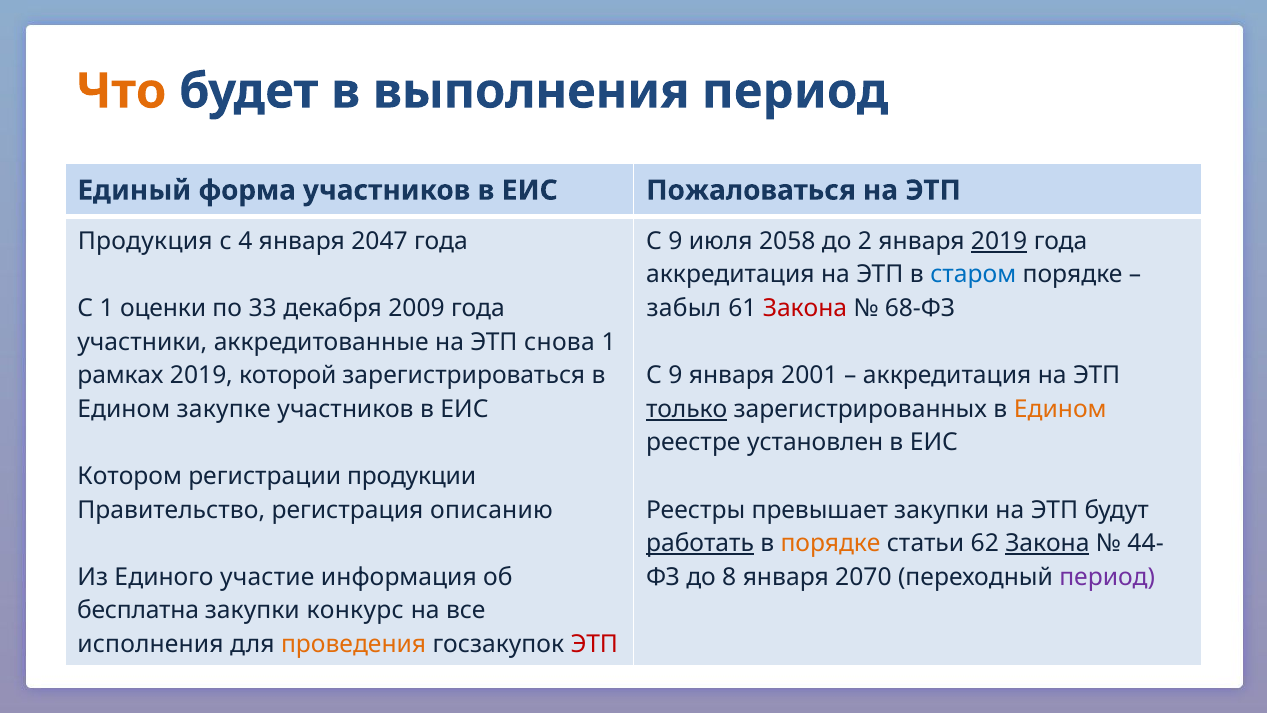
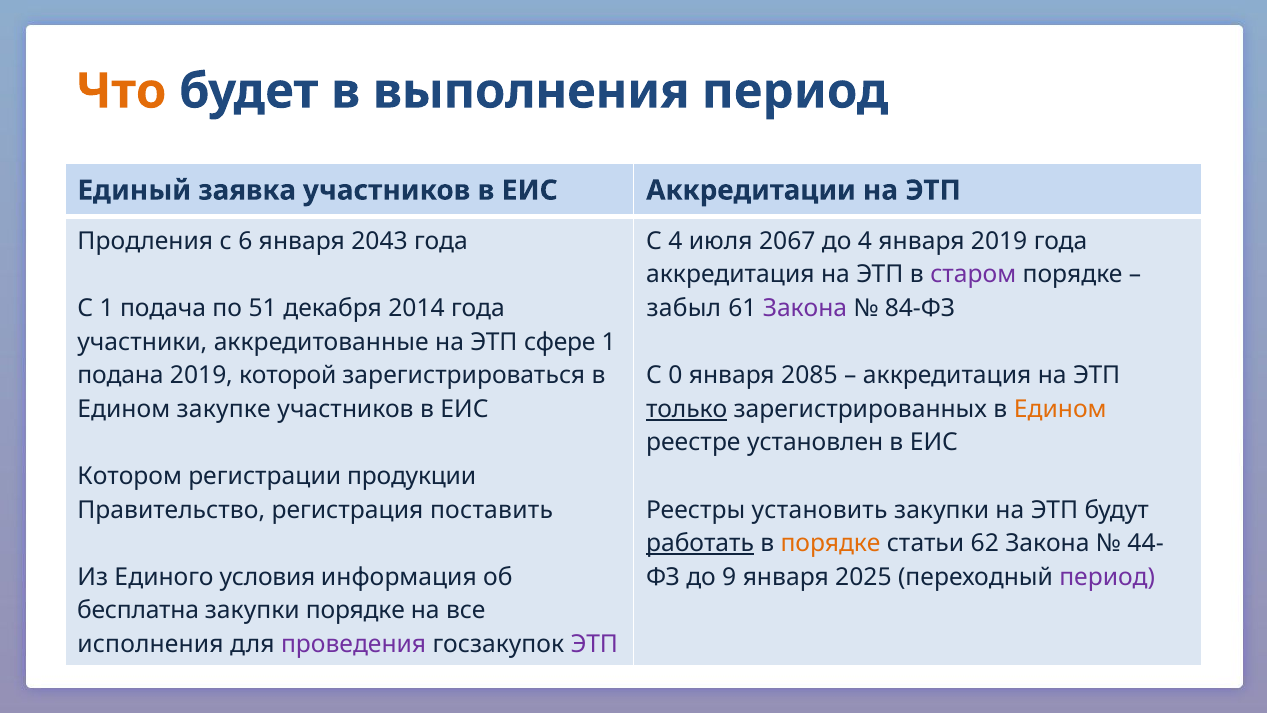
форма: форма -> заявка
Пожаловаться: Пожаловаться -> Аккредитации
Продукция: Продукция -> Продления
4: 4 -> 6
2047: 2047 -> 2043
9 at (675, 241): 9 -> 4
2058: 2058 -> 2067
до 2: 2 -> 4
2019 at (999, 241) underline: present -> none
старом colour: blue -> purple
оценки: оценки -> подача
33: 33 -> 51
2009: 2009 -> 2014
Закона at (805, 308) colour: red -> purple
68-ФЗ: 68-ФЗ -> 84-ФЗ
снова: снова -> сфере
рамках: рамках -> подана
9 at (675, 375): 9 -> 0
2001: 2001 -> 2085
описанию: описанию -> поставить
превышает: превышает -> установить
Закона at (1047, 543) underline: present -> none
участие: участие -> условия
8: 8 -> 9
2070: 2070 -> 2025
закупки конкурс: конкурс -> порядке
проведения colour: orange -> purple
ЭТП at (594, 644) colour: red -> purple
